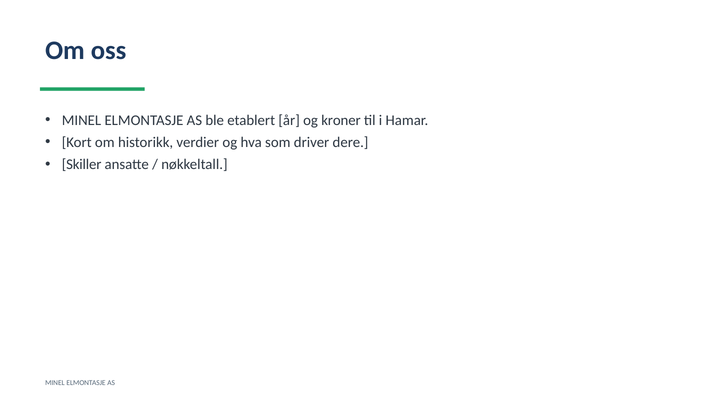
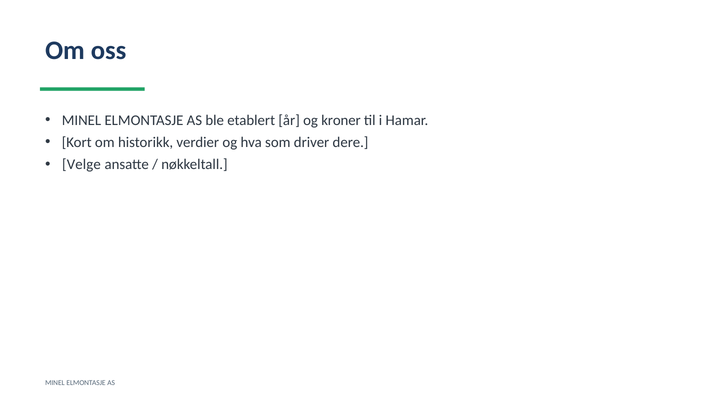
Skiller: Skiller -> Velge
